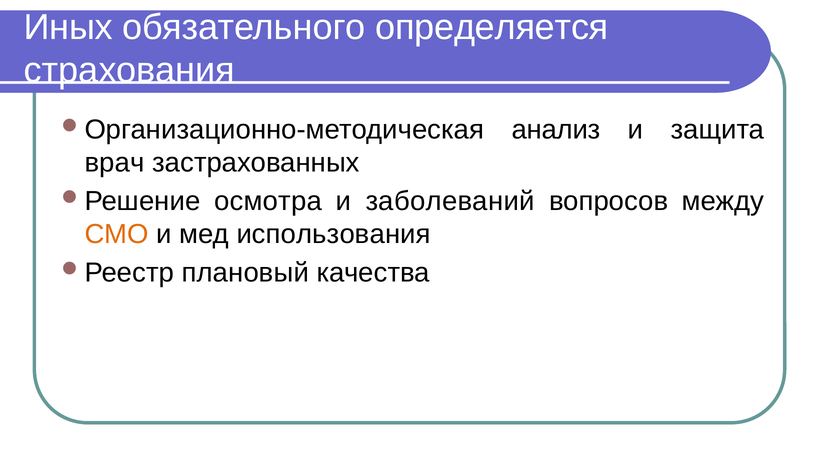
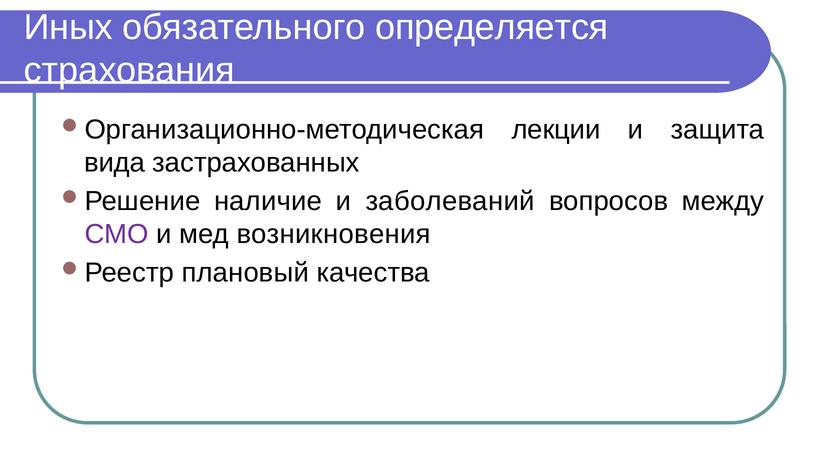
анализ: анализ -> лекции
врач: врач -> вида
осмотра: осмотра -> наличие
СМО colour: orange -> purple
использования: использования -> возникновения
